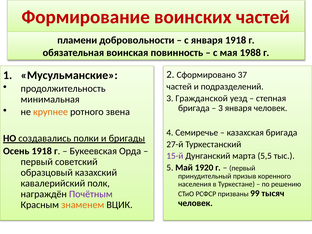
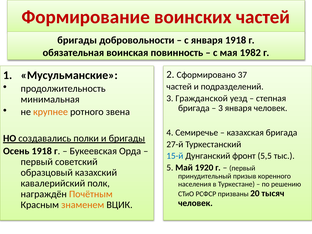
пламени at (77, 40): пламени -> бригады
1988: 1988 -> 1982
15-й colour: purple -> blue
марта: марта -> фронт
Почётным colour: purple -> orange
99: 99 -> 20
